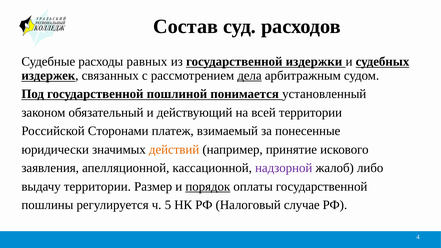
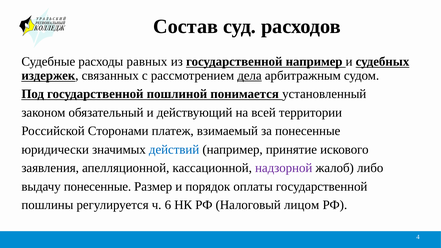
государственной издержки: издержки -> например
действий colour: orange -> blue
выдачу территории: территории -> понесенные
порядок underline: present -> none
5: 5 -> 6
случае: случае -> лицом
